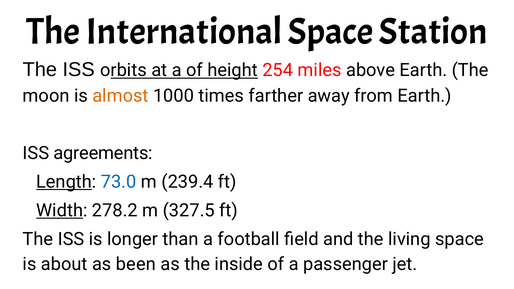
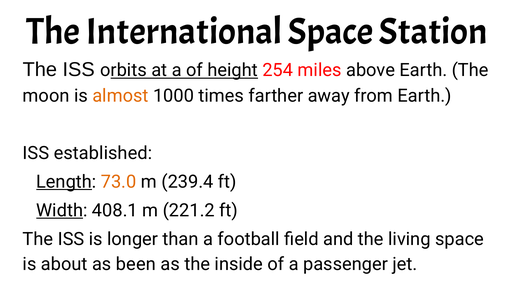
agreements: agreements -> established
73.0 colour: blue -> orange
278.2: 278.2 -> 408.1
327.5: 327.5 -> 221.2
